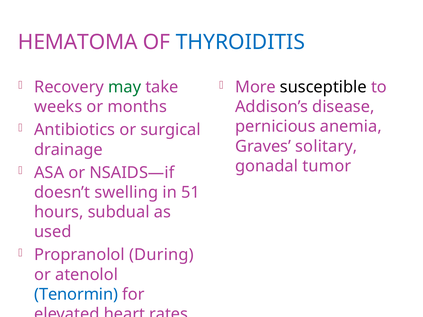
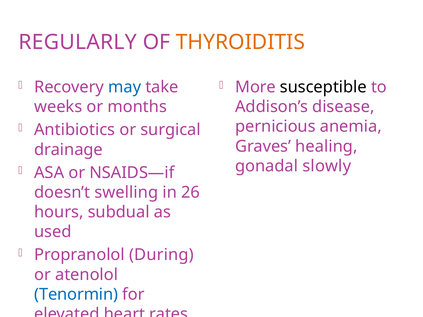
HEMATOMA: HEMATOMA -> REGULARLY
THYROIDITIS colour: blue -> orange
may colour: green -> blue
solitary: solitary -> healing
tumor: tumor -> slowly
51: 51 -> 26
